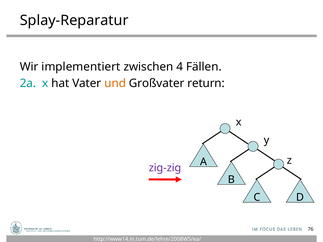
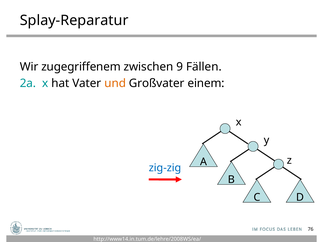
implementiert: implementiert -> zugegriffenem
4: 4 -> 9
return: return -> einem
zig-zig colour: purple -> blue
